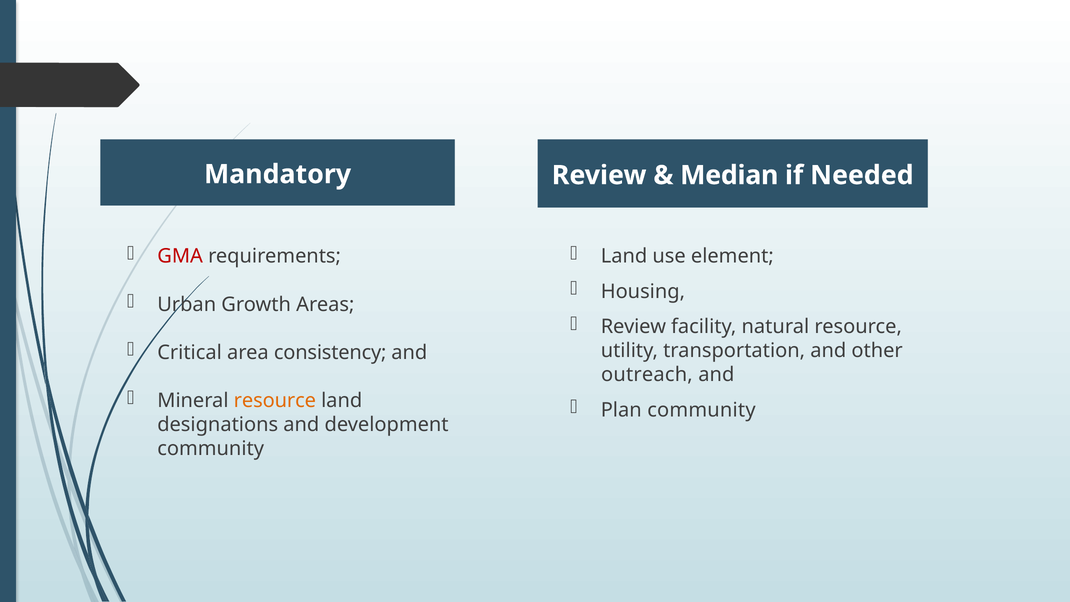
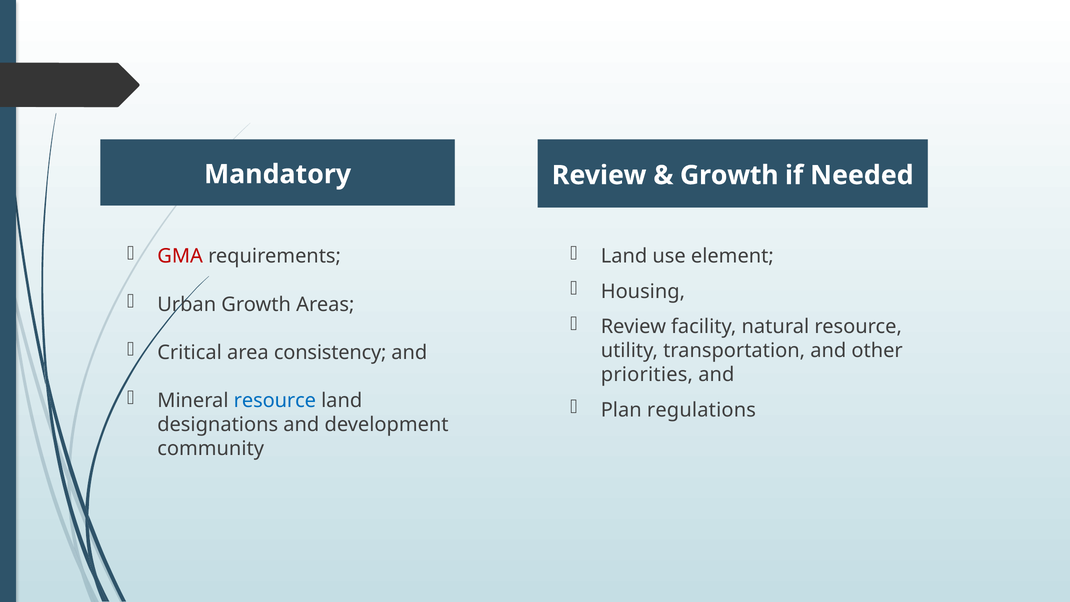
Median at (729, 175): Median -> Growth
outreach: outreach -> priorities
resource at (275, 401) colour: orange -> blue
Plan community: community -> regulations
